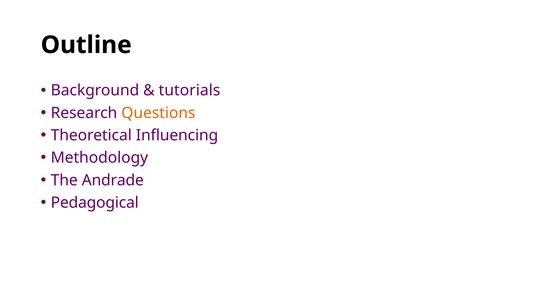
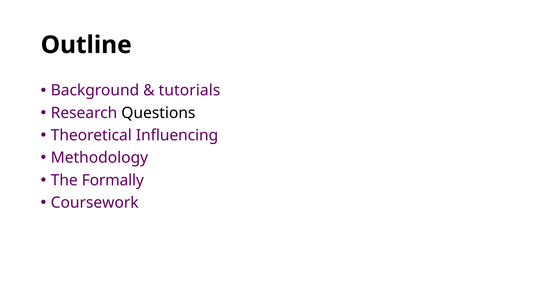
Questions colour: orange -> black
Andrade: Andrade -> Formally
Pedagogical: Pedagogical -> Coursework
